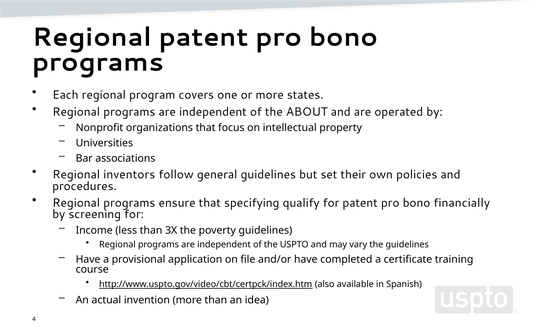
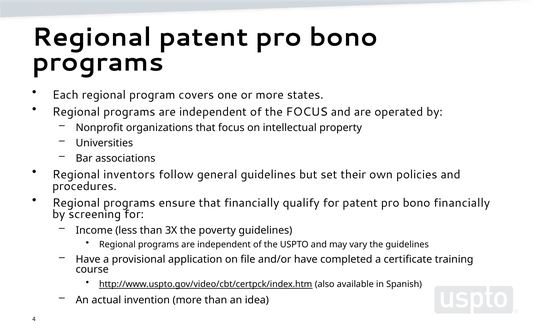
the ABOUT: ABOUT -> FOCUS
that specifying: specifying -> financially
